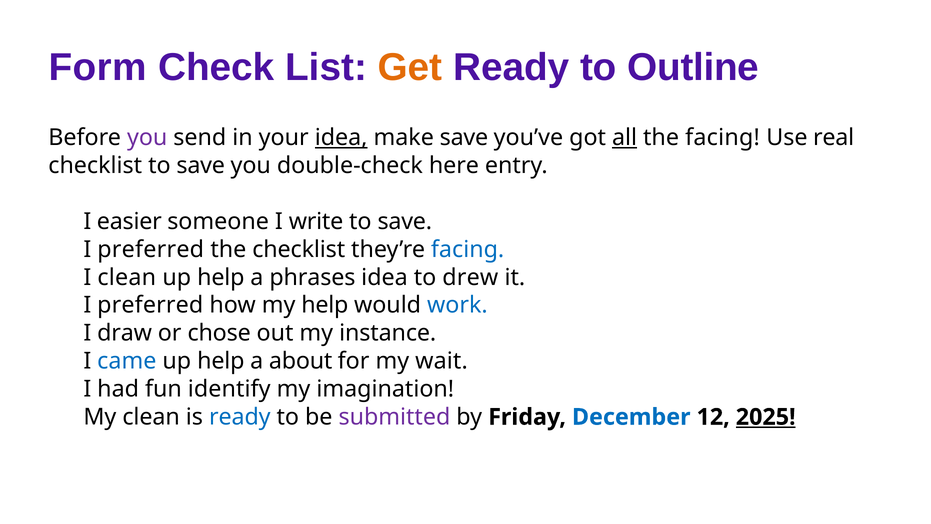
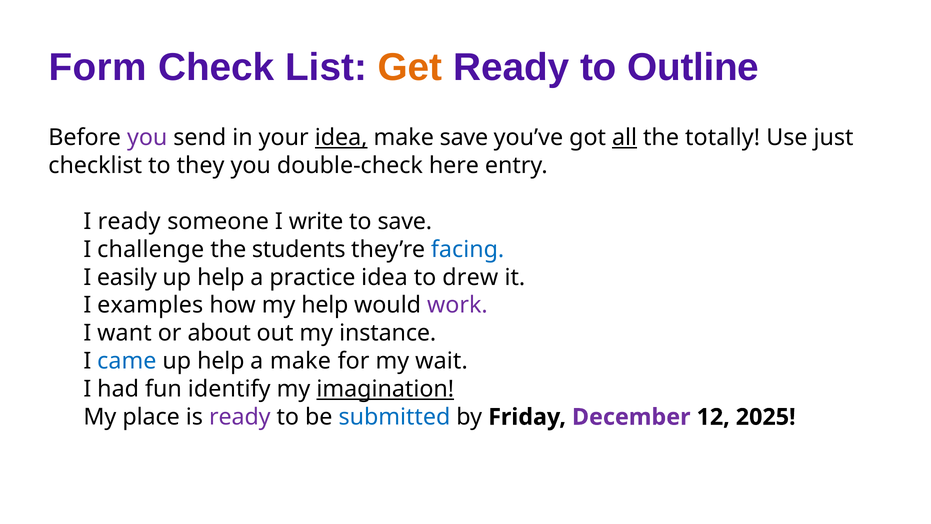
the facing: facing -> totally
real: real -> just
checklist to save: save -> they
I easier: easier -> ready
preferred at (151, 249): preferred -> challenge
the checklist: checklist -> students
I clean: clean -> easily
phrases: phrases -> practice
preferred at (150, 305): preferred -> examples
work colour: blue -> purple
draw: draw -> want
chose: chose -> about
a about: about -> make
imagination underline: none -> present
December colour: blue -> purple
2025 underline: present -> none
My clean: clean -> place
ready at (240, 417) colour: blue -> purple
submitted colour: purple -> blue
